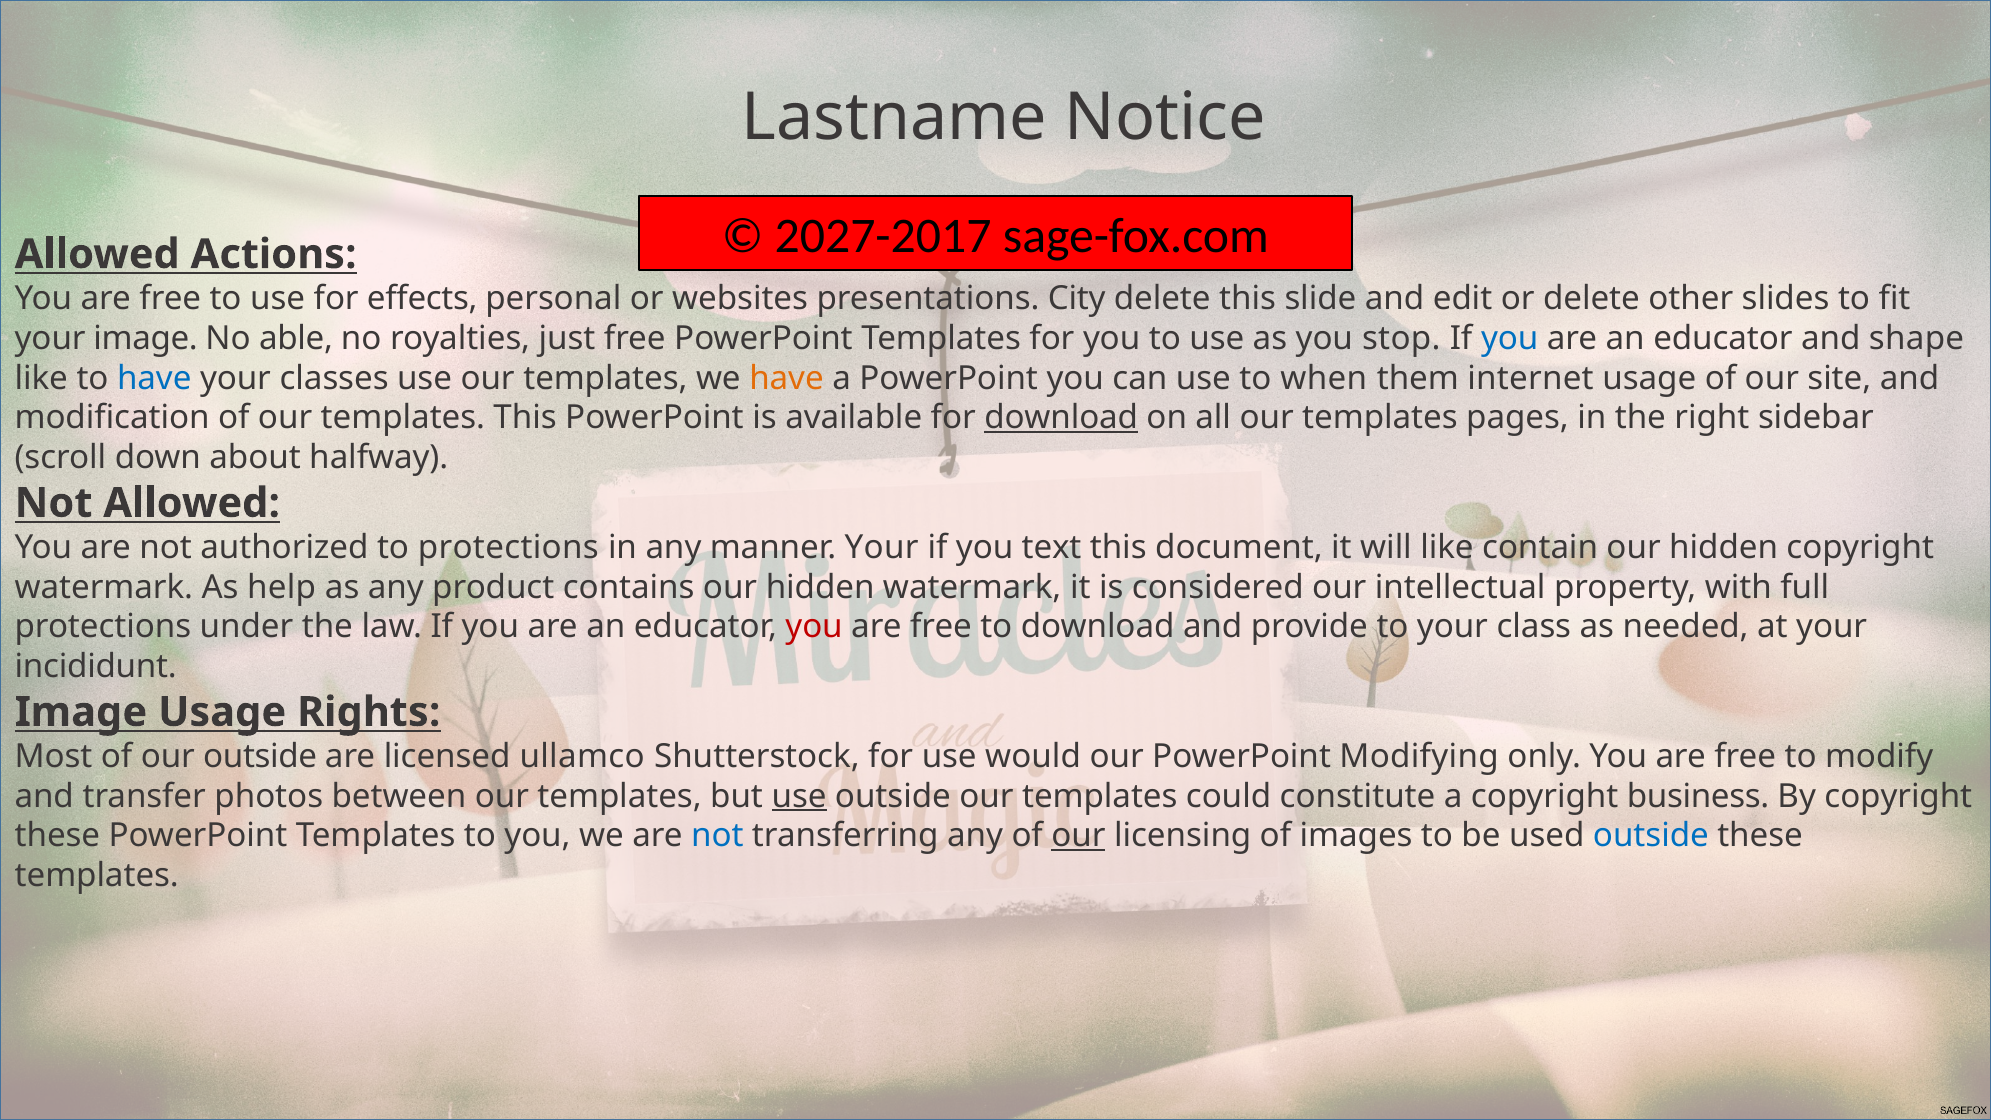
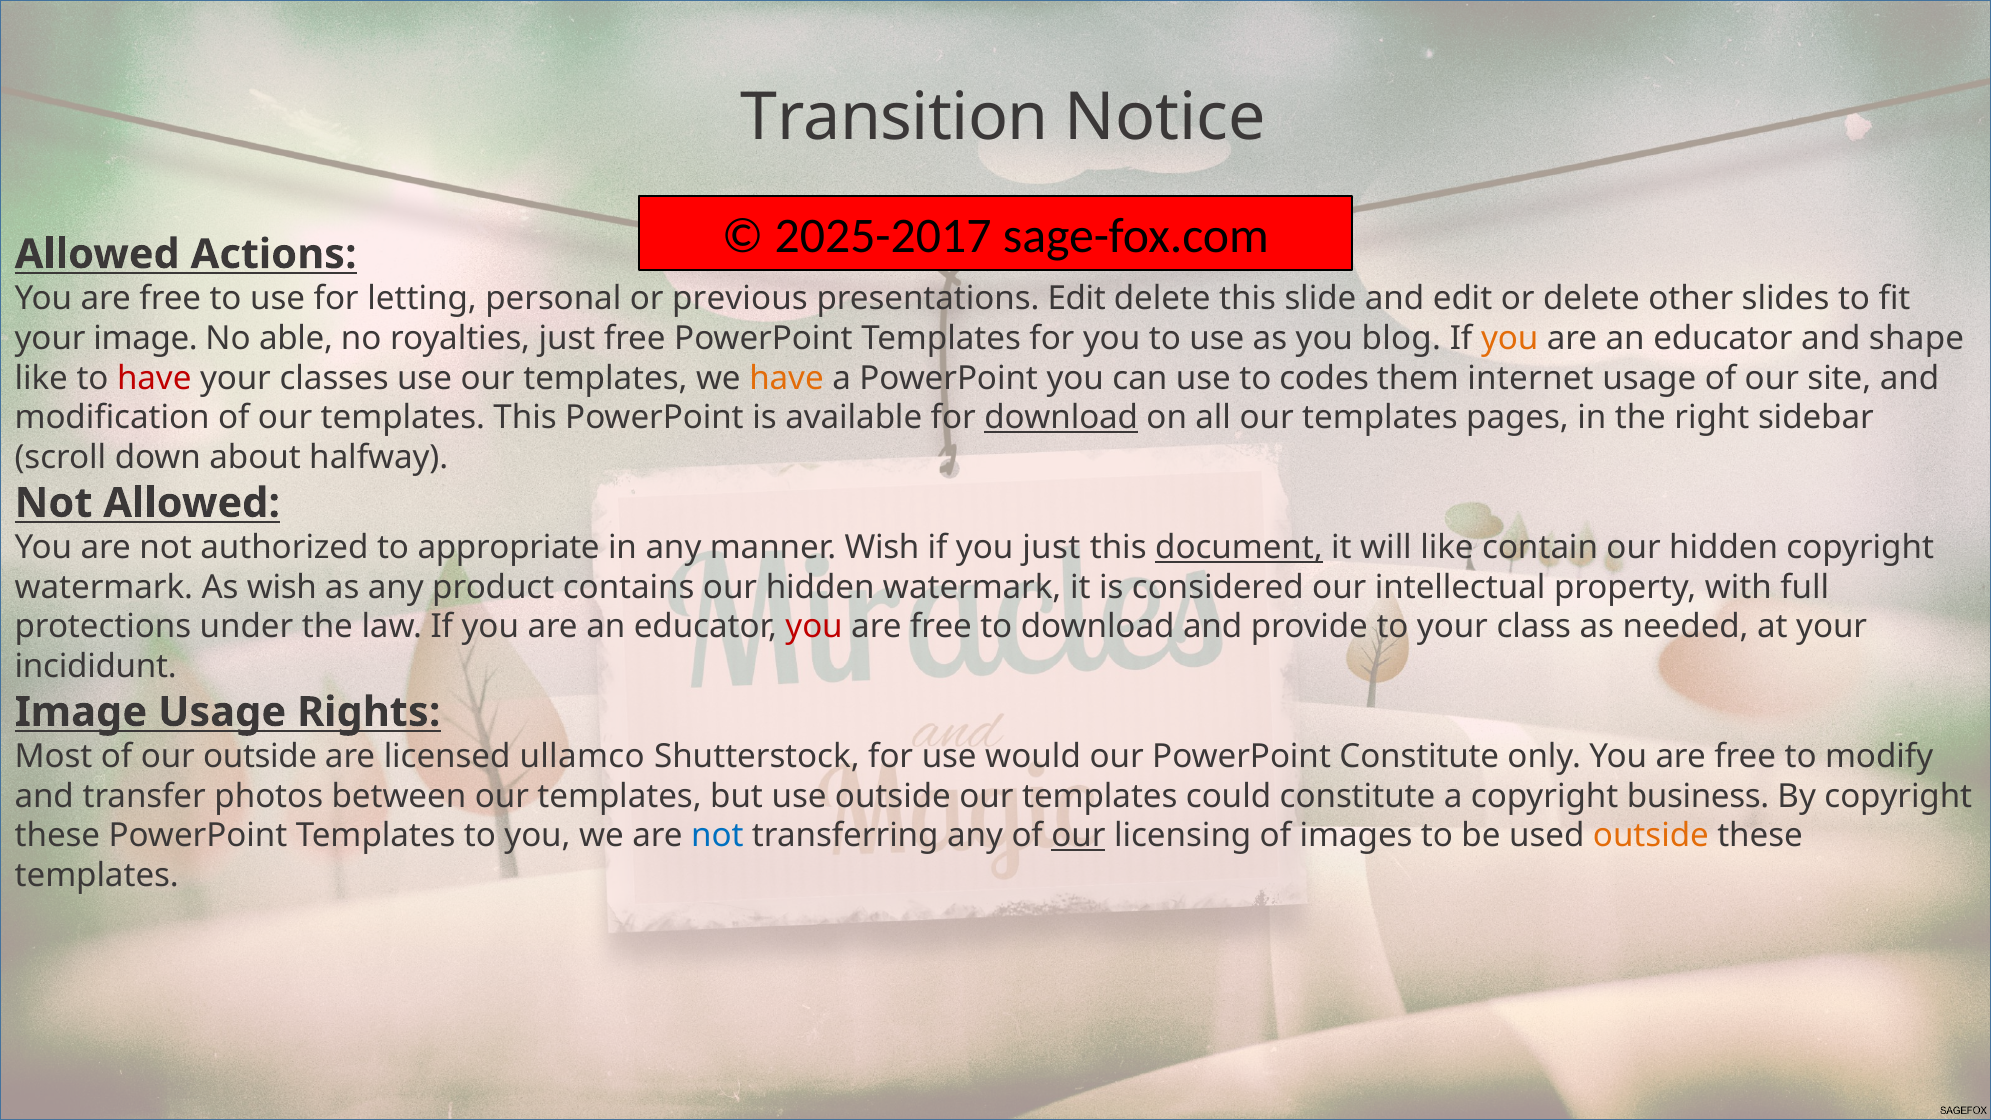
Lastname: Lastname -> Transition
2027-2017: 2027-2017 -> 2025-2017
effects: effects -> letting
websites: websites -> previous
presentations City: City -> Edit
stop: stop -> blog
you at (1510, 338) colour: blue -> orange
have at (154, 378) colour: blue -> red
when: when -> codes
to protections: protections -> appropriate
manner Your: Your -> Wish
you text: text -> just
document underline: none -> present
As help: help -> wish
PowerPoint Modifying: Modifying -> Constitute
use at (799, 796) underline: present -> none
outside at (1651, 836) colour: blue -> orange
